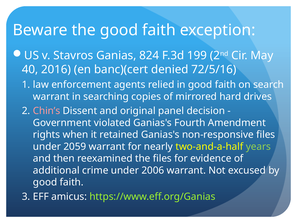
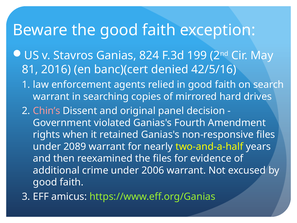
40: 40 -> 81
72/5/16: 72/5/16 -> 42/5/16
2059: 2059 -> 2089
years colour: light green -> white
